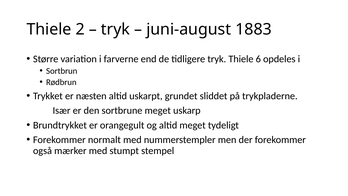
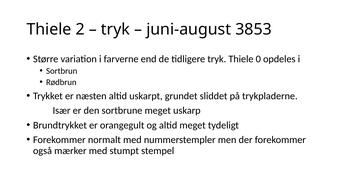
1883: 1883 -> 3853
6: 6 -> 0
